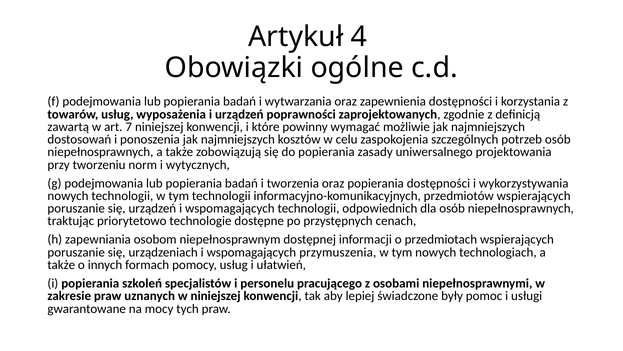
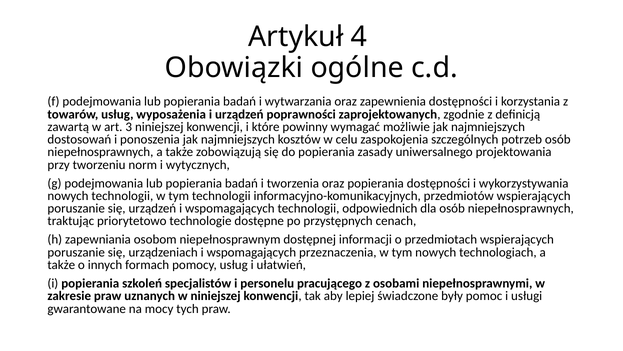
7: 7 -> 3
przymuszenia: przymuszenia -> przeznaczenia
